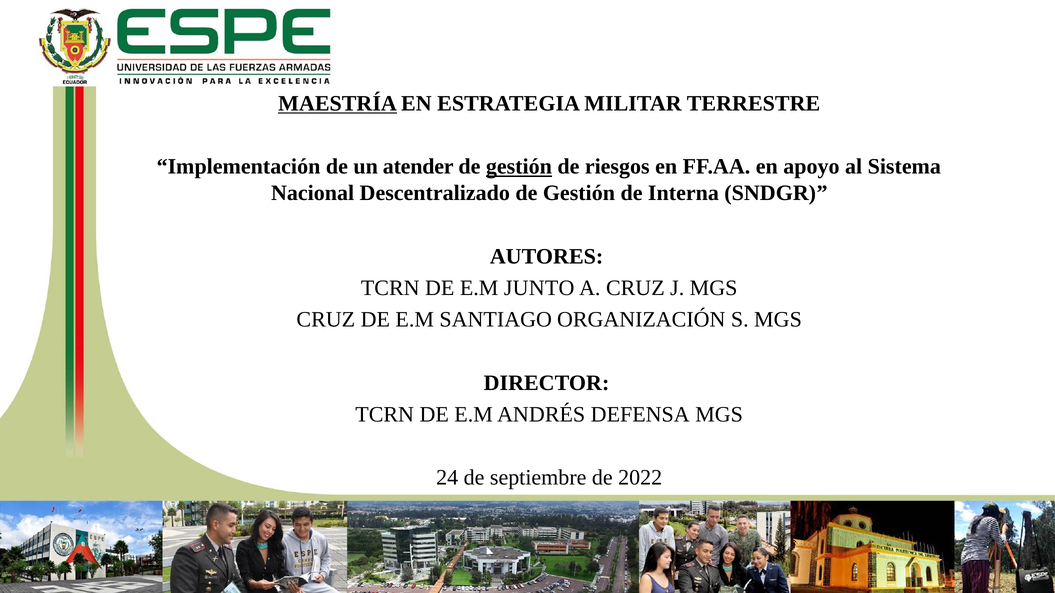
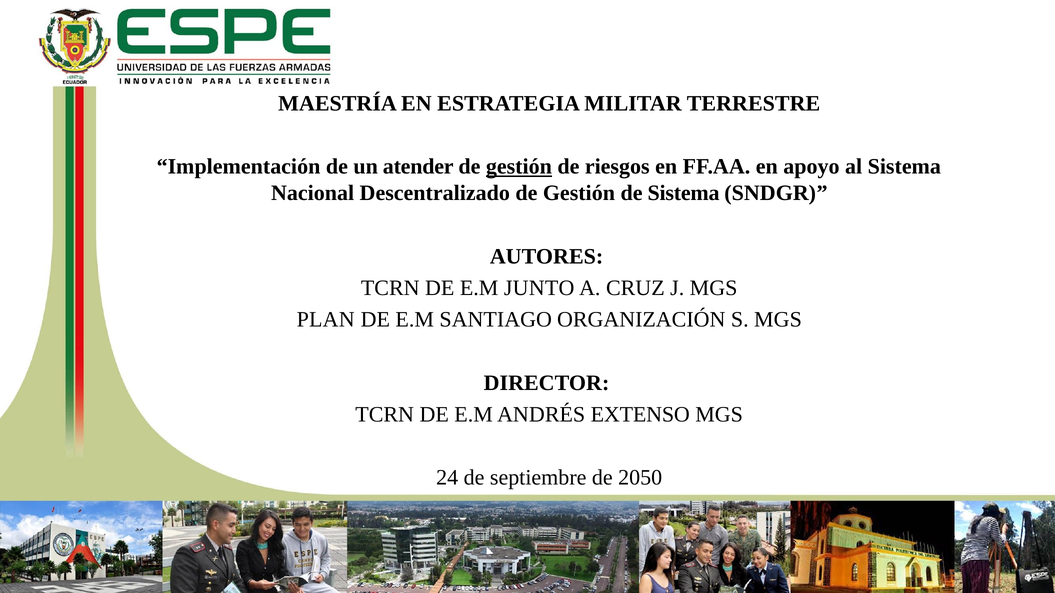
MAESTRÍA underline: present -> none
de Interna: Interna -> Sistema
CRUZ at (326, 320): CRUZ -> PLAN
DEFENSA: DEFENSA -> EXTENSO
2022: 2022 -> 2050
